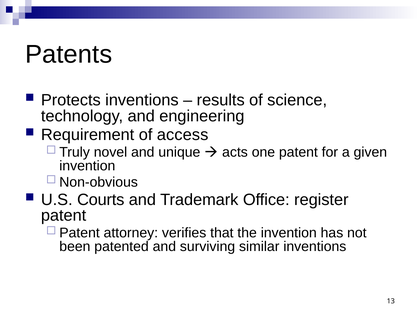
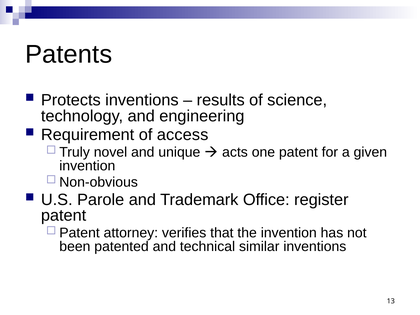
Courts: Courts -> Parole
surviving: surviving -> technical
